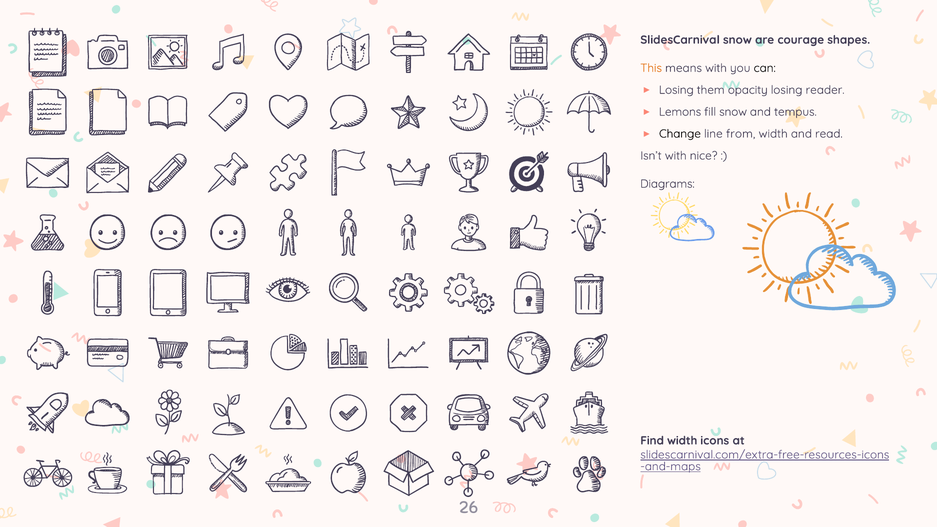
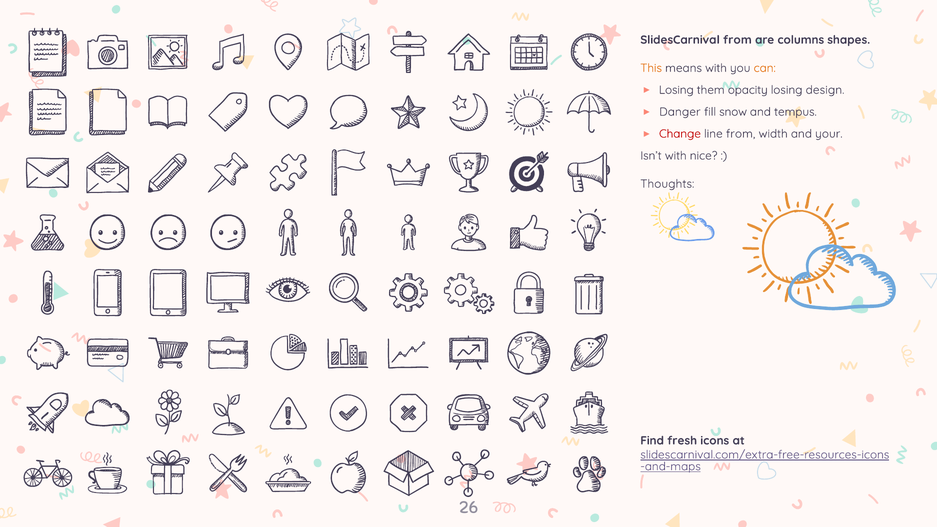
SlidesCarnival snow: snow -> from
courage: courage -> columns
can colour: black -> orange
reader: reader -> design
Lemons: Lemons -> Danger
Change colour: black -> red
read: read -> your
Diagrams: Diagrams -> Thoughts
Find width: width -> fresh
